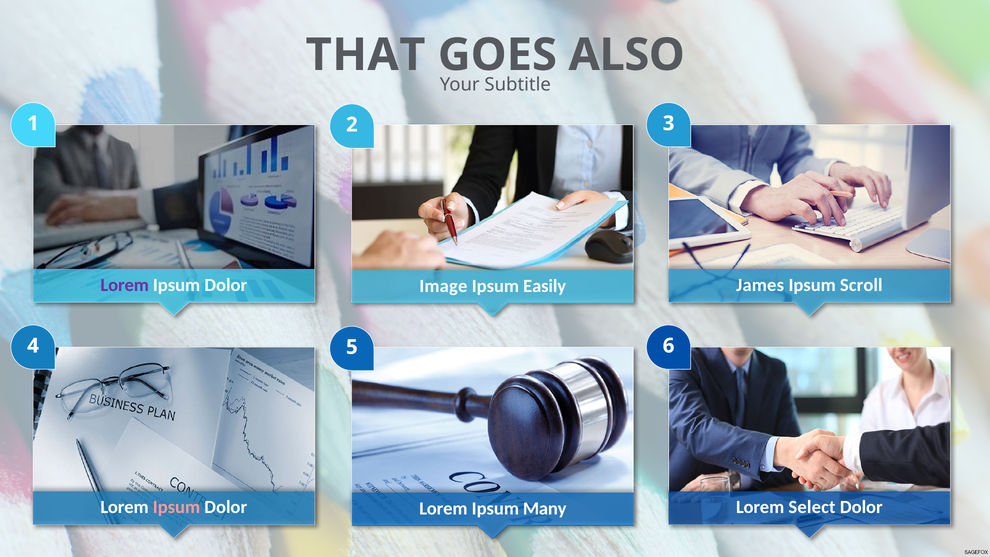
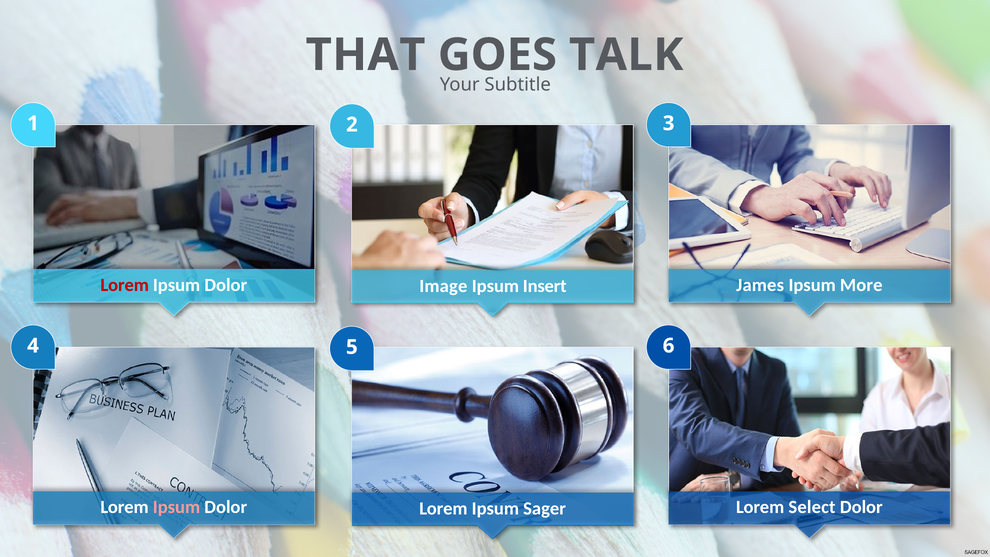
ALSO: ALSO -> TALK
Lorem at (125, 285) colour: purple -> red
Scroll: Scroll -> More
Easily: Easily -> Insert
Many: Many -> Sager
